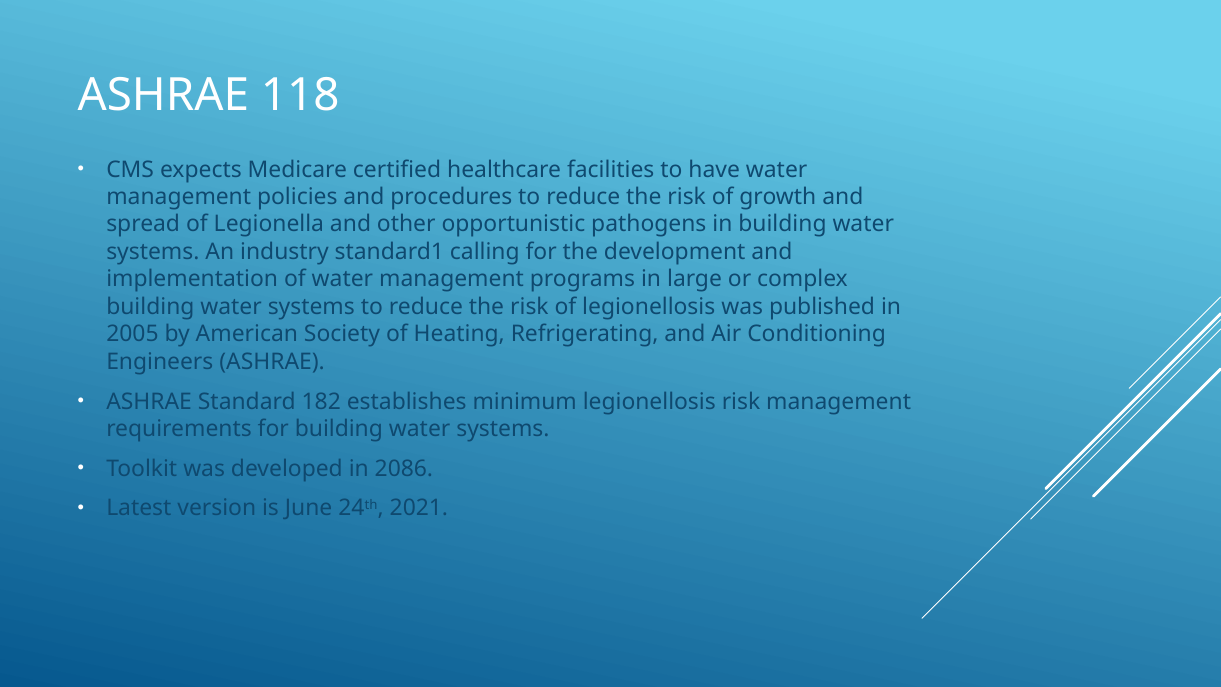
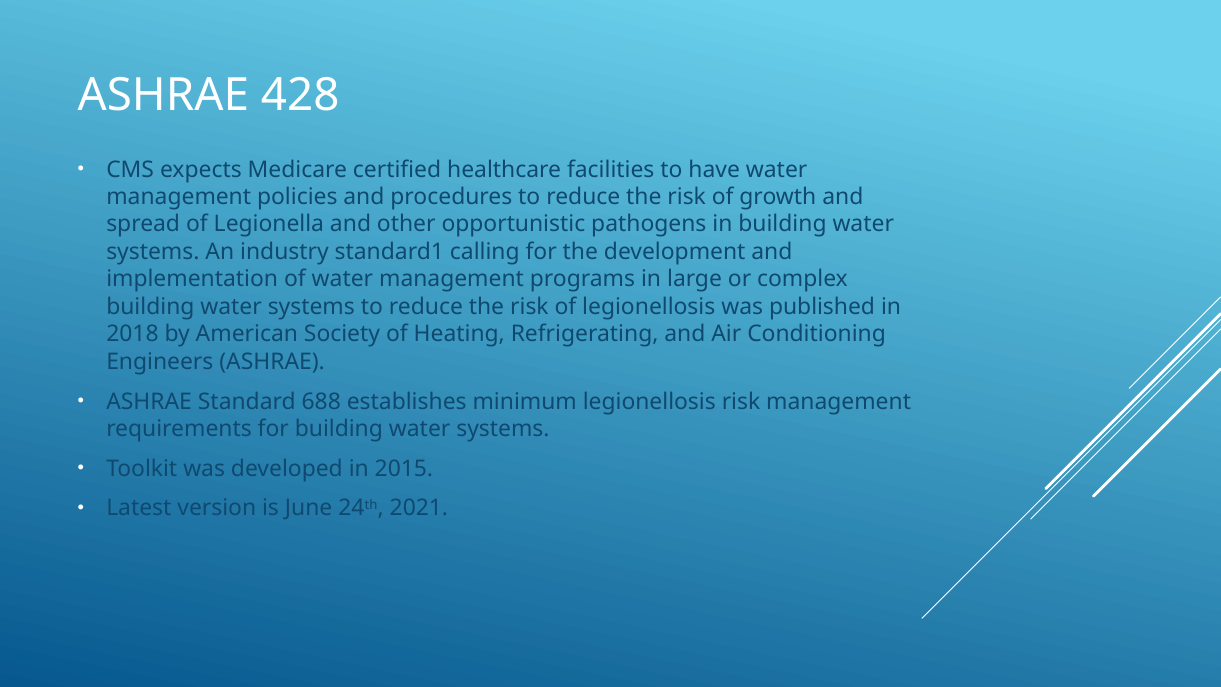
118: 118 -> 428
2005: 2005 -> 2018
182: 182 -> 688
2086: 2086 -> 2015
